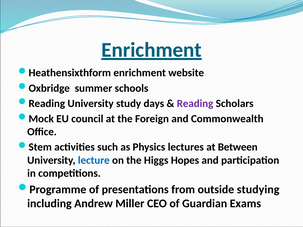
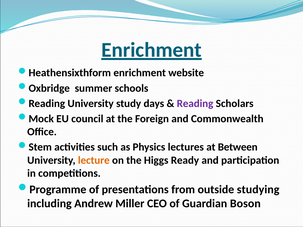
lecture colour: blue -> orange
Hopes: Hopes -> Ready
Exams: Exams -> Boson
